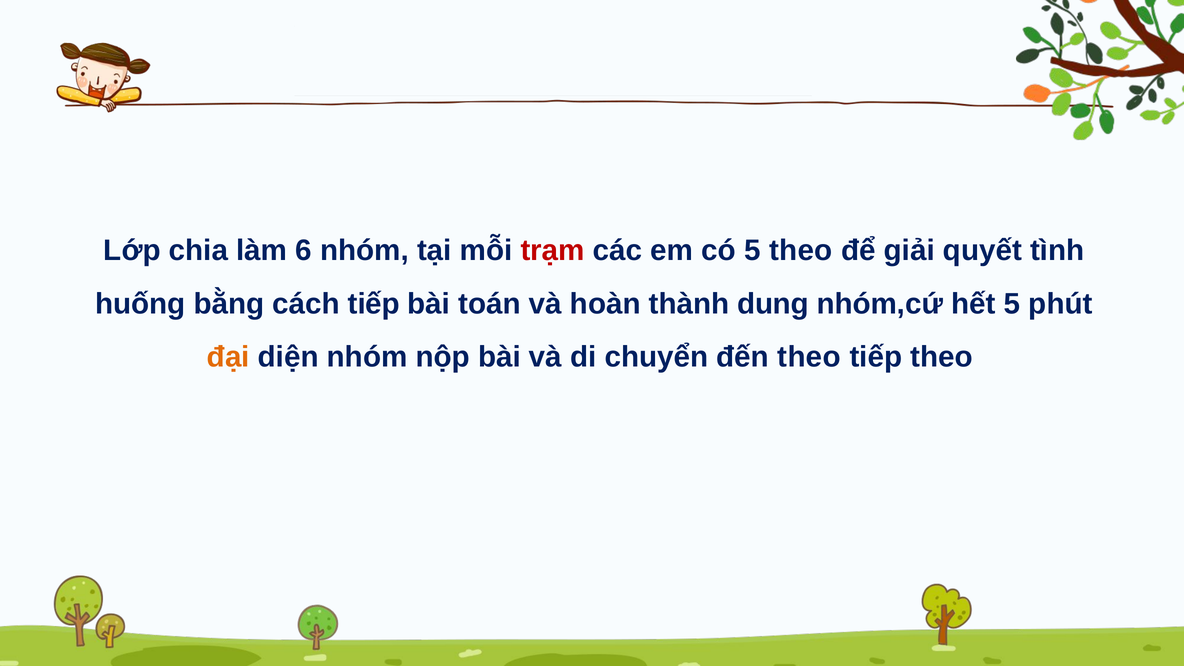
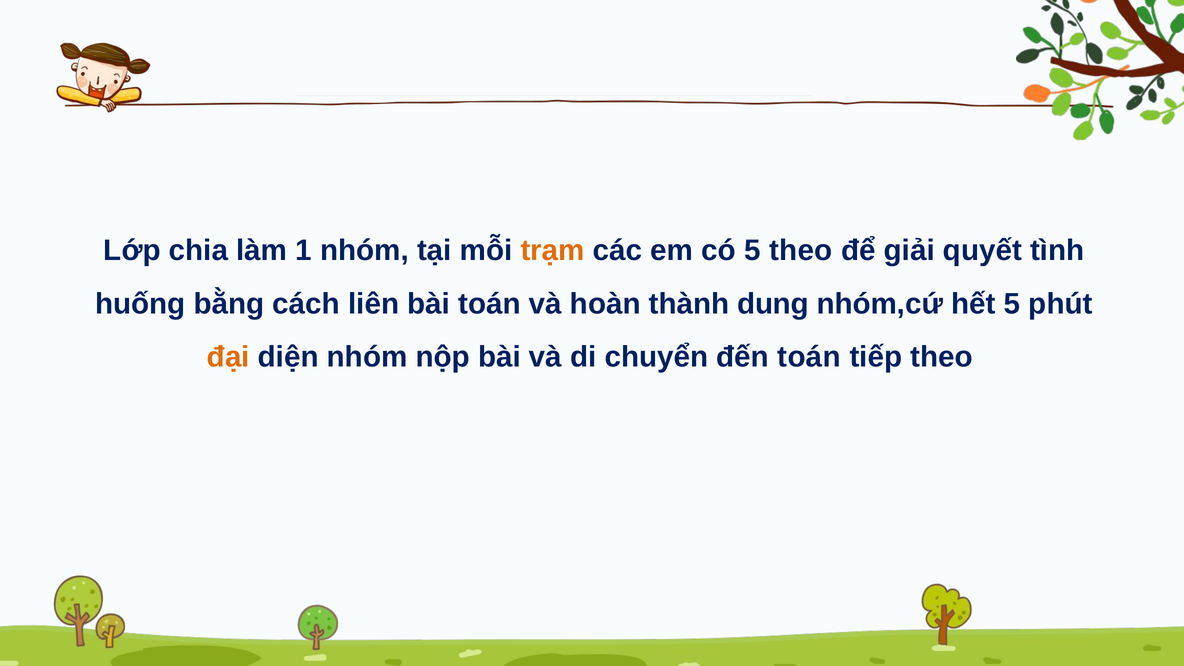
6: 6 -> 1
trạm colour: red -> orange
cách tiếp: tiếp -> liên
đến theo: theo -> toán
